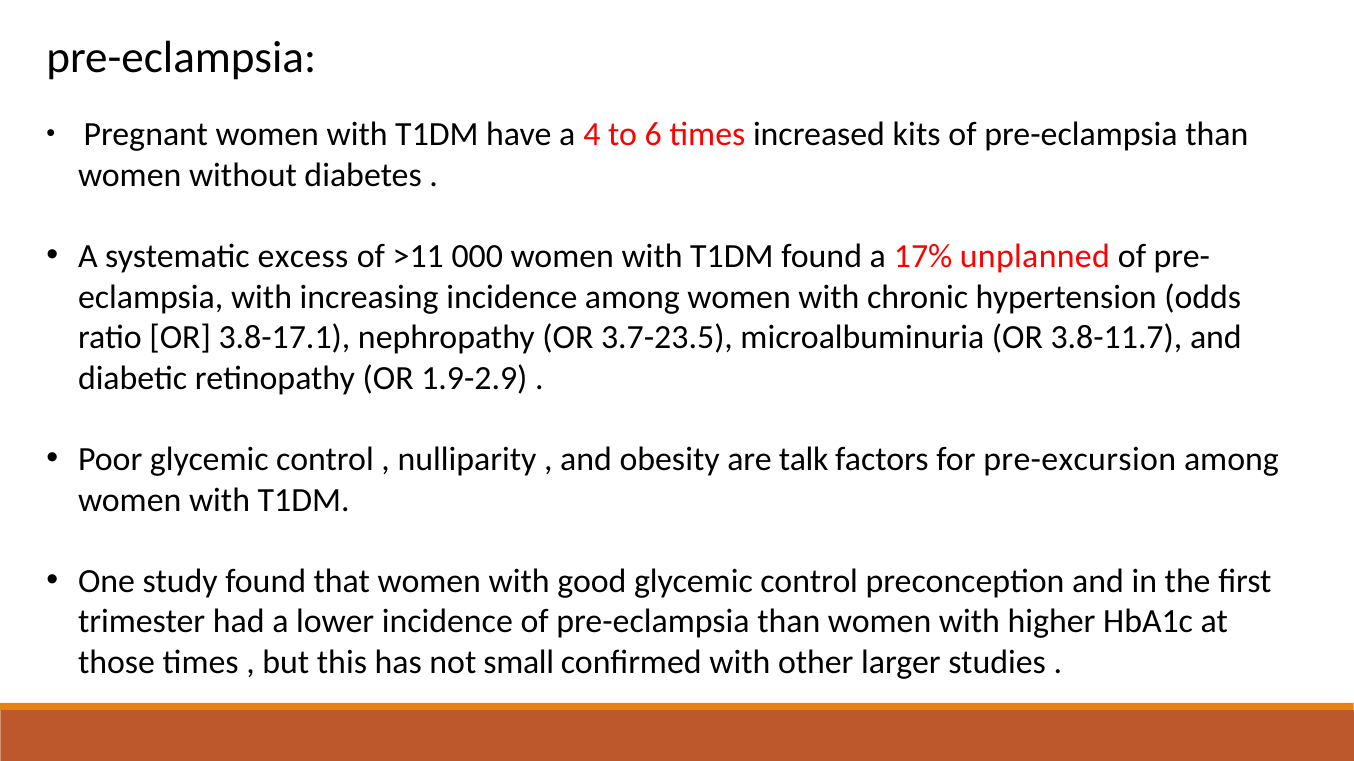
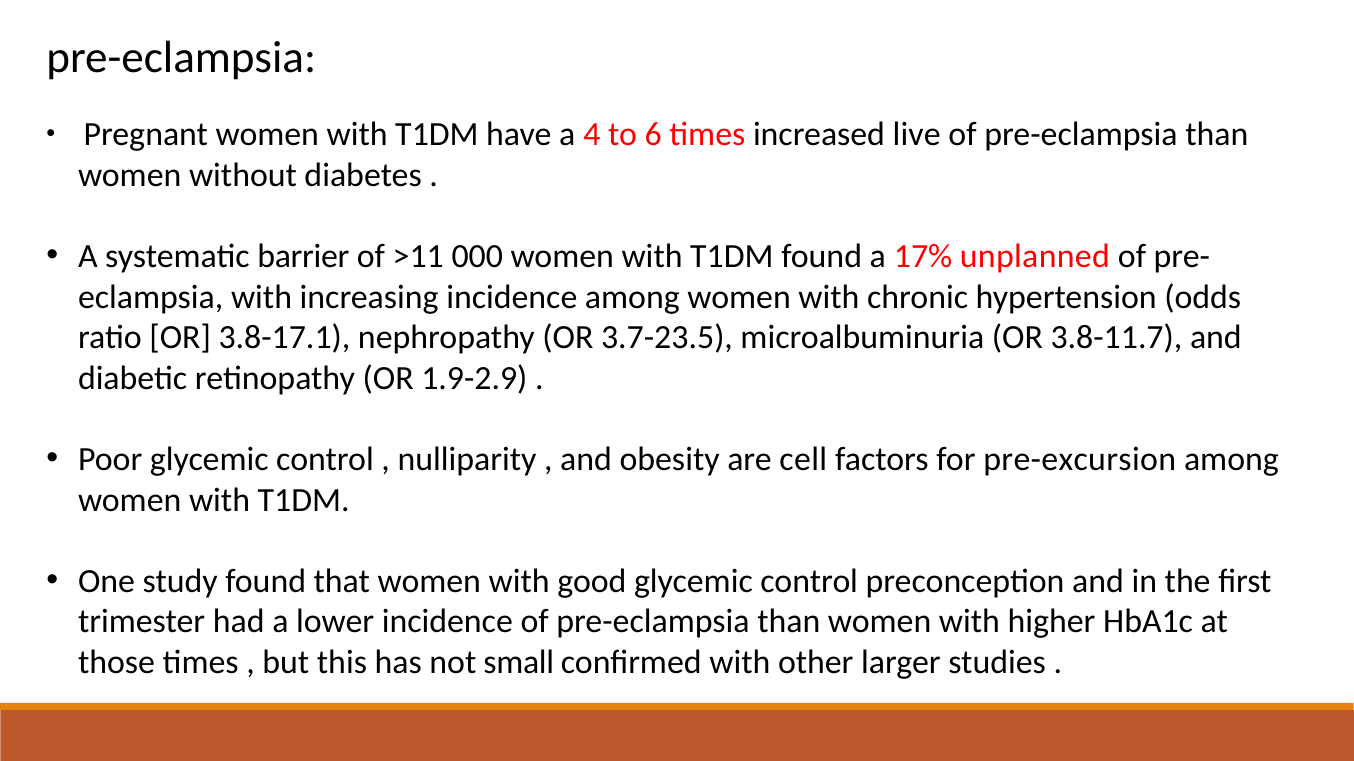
kits: kits -> live
excess: excess -> barrier
talk: talk -> cell
